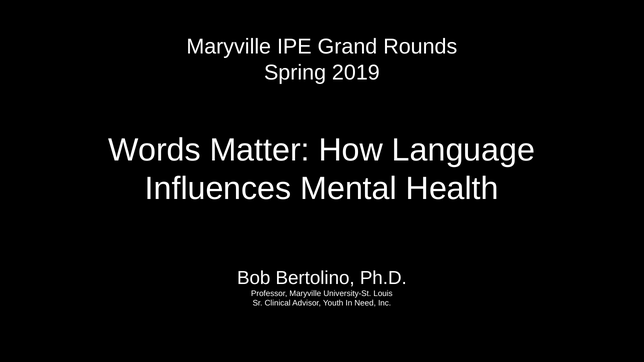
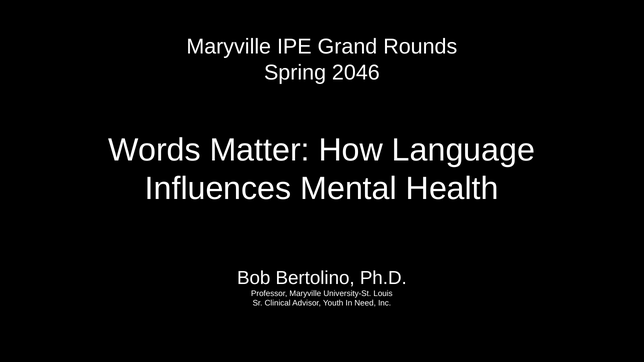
2019: 2019 -> 2046
